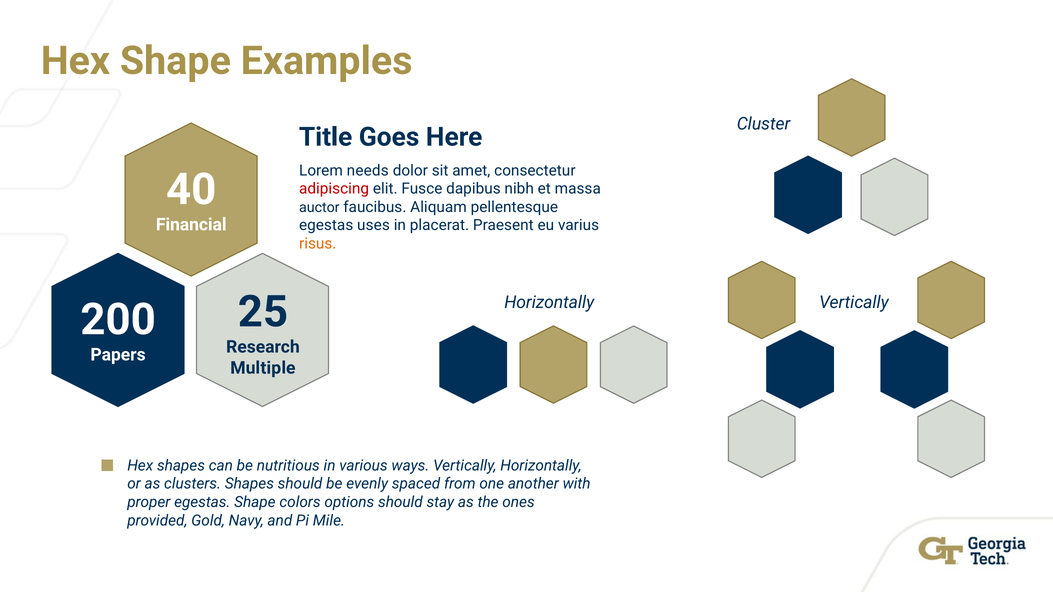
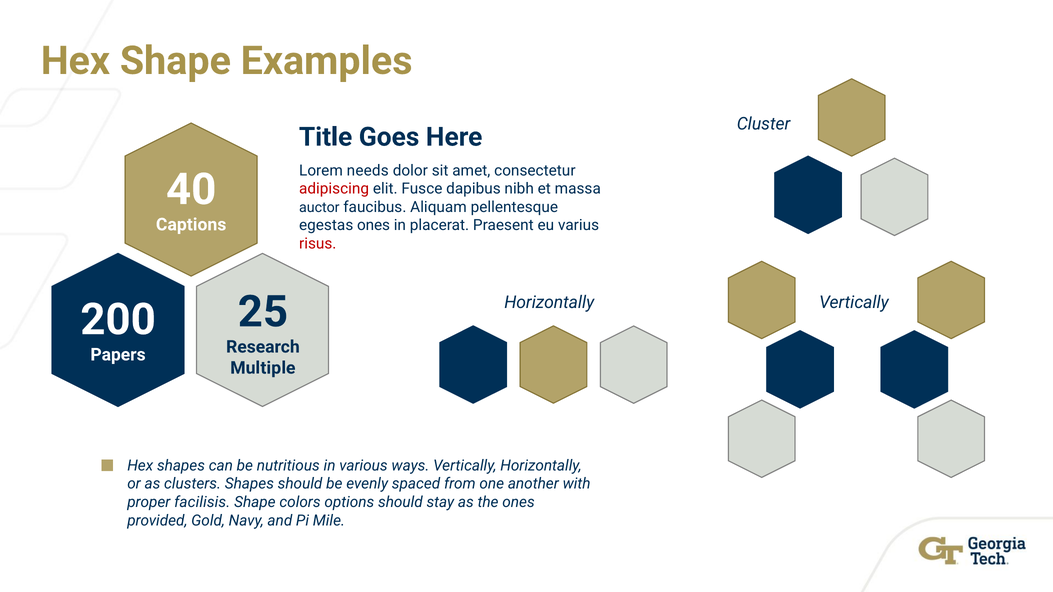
Financial: Financial -> Captions
egestas uses: uses -> ones
risus colour: orange -> red
proper egestas: egestas -> facilisis
